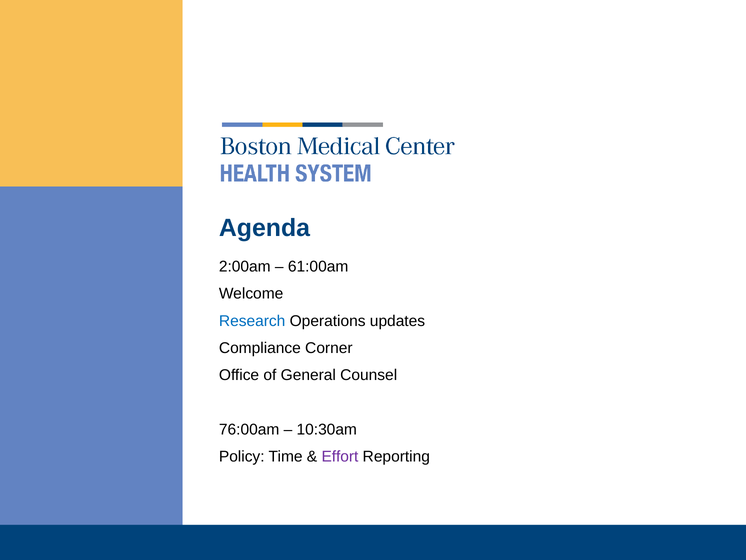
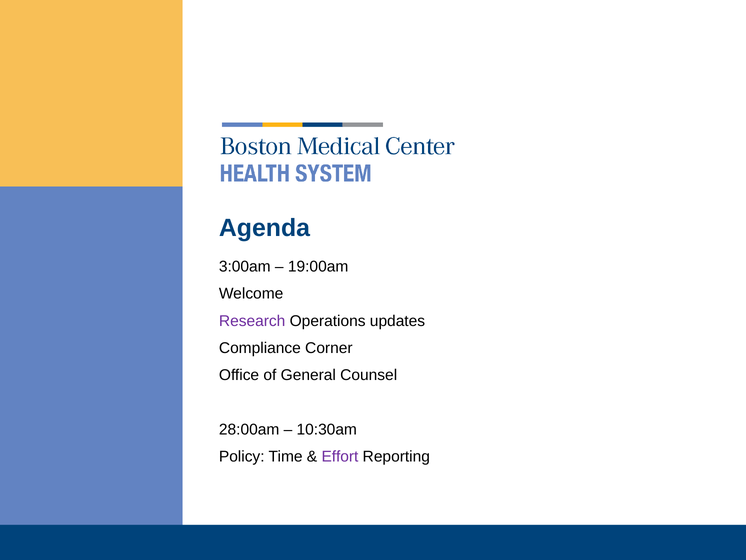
2:00am: 2:00am -> 3:00am
61:00am: 61:00am -> 19:00am
Research colour: blue -> purple
76:00am: 76:00am -> 28:00am
